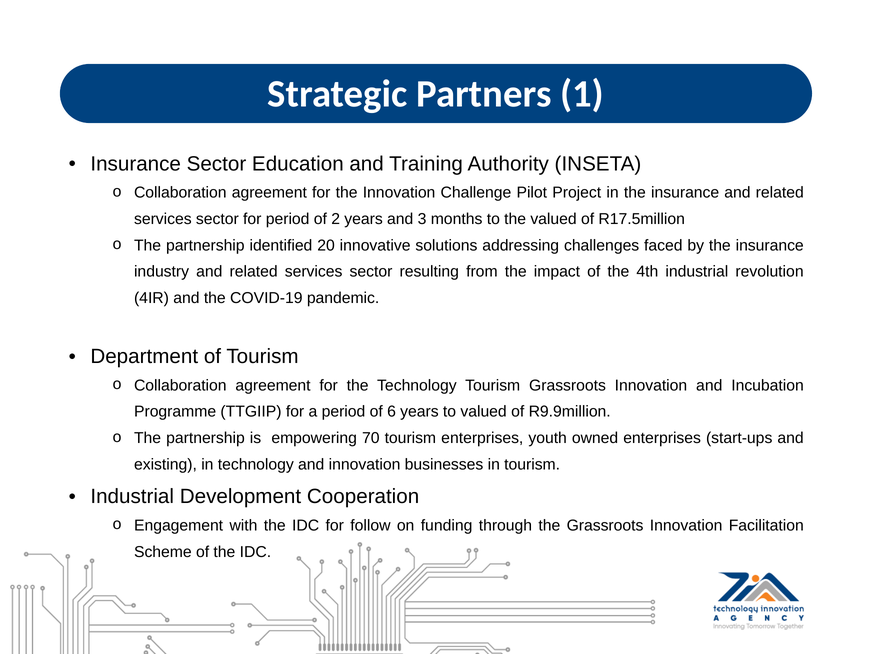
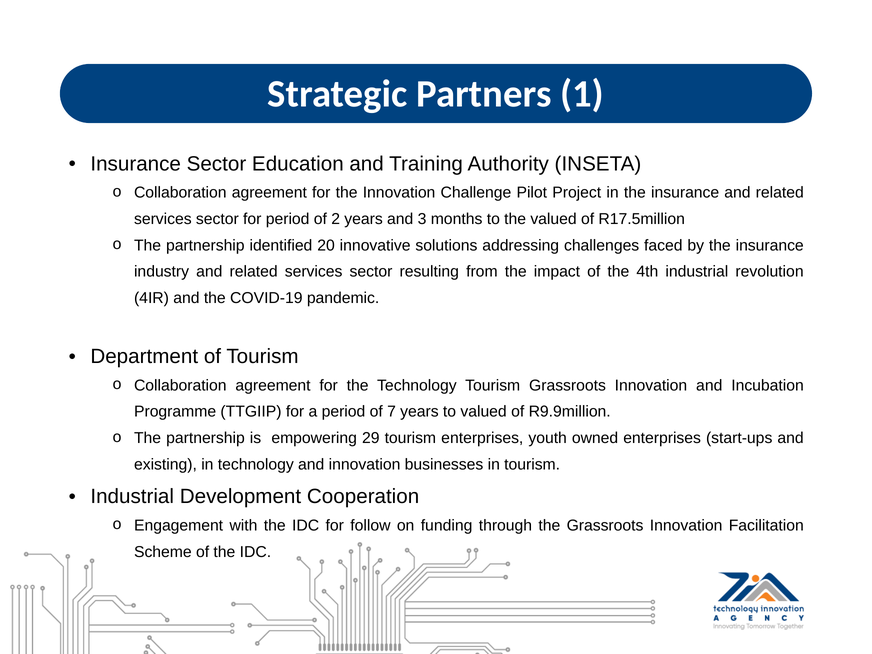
6: 6 -> 7
70: 70 -> 29
